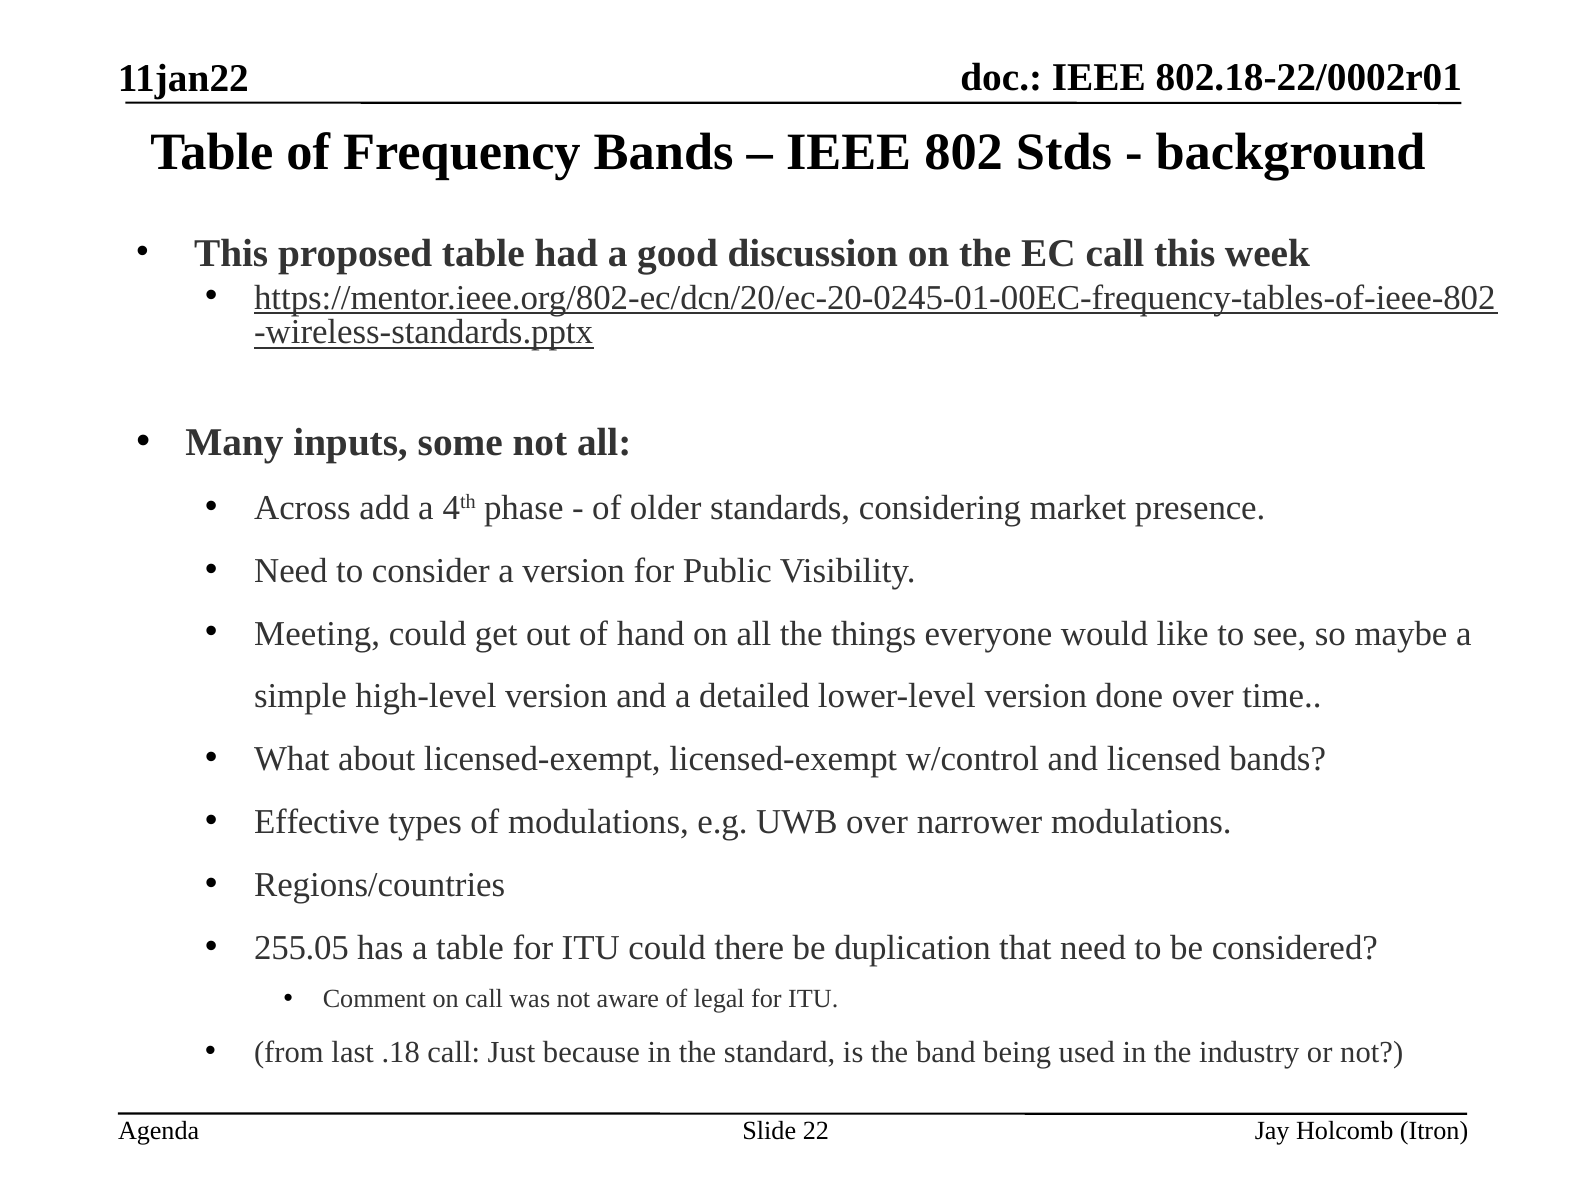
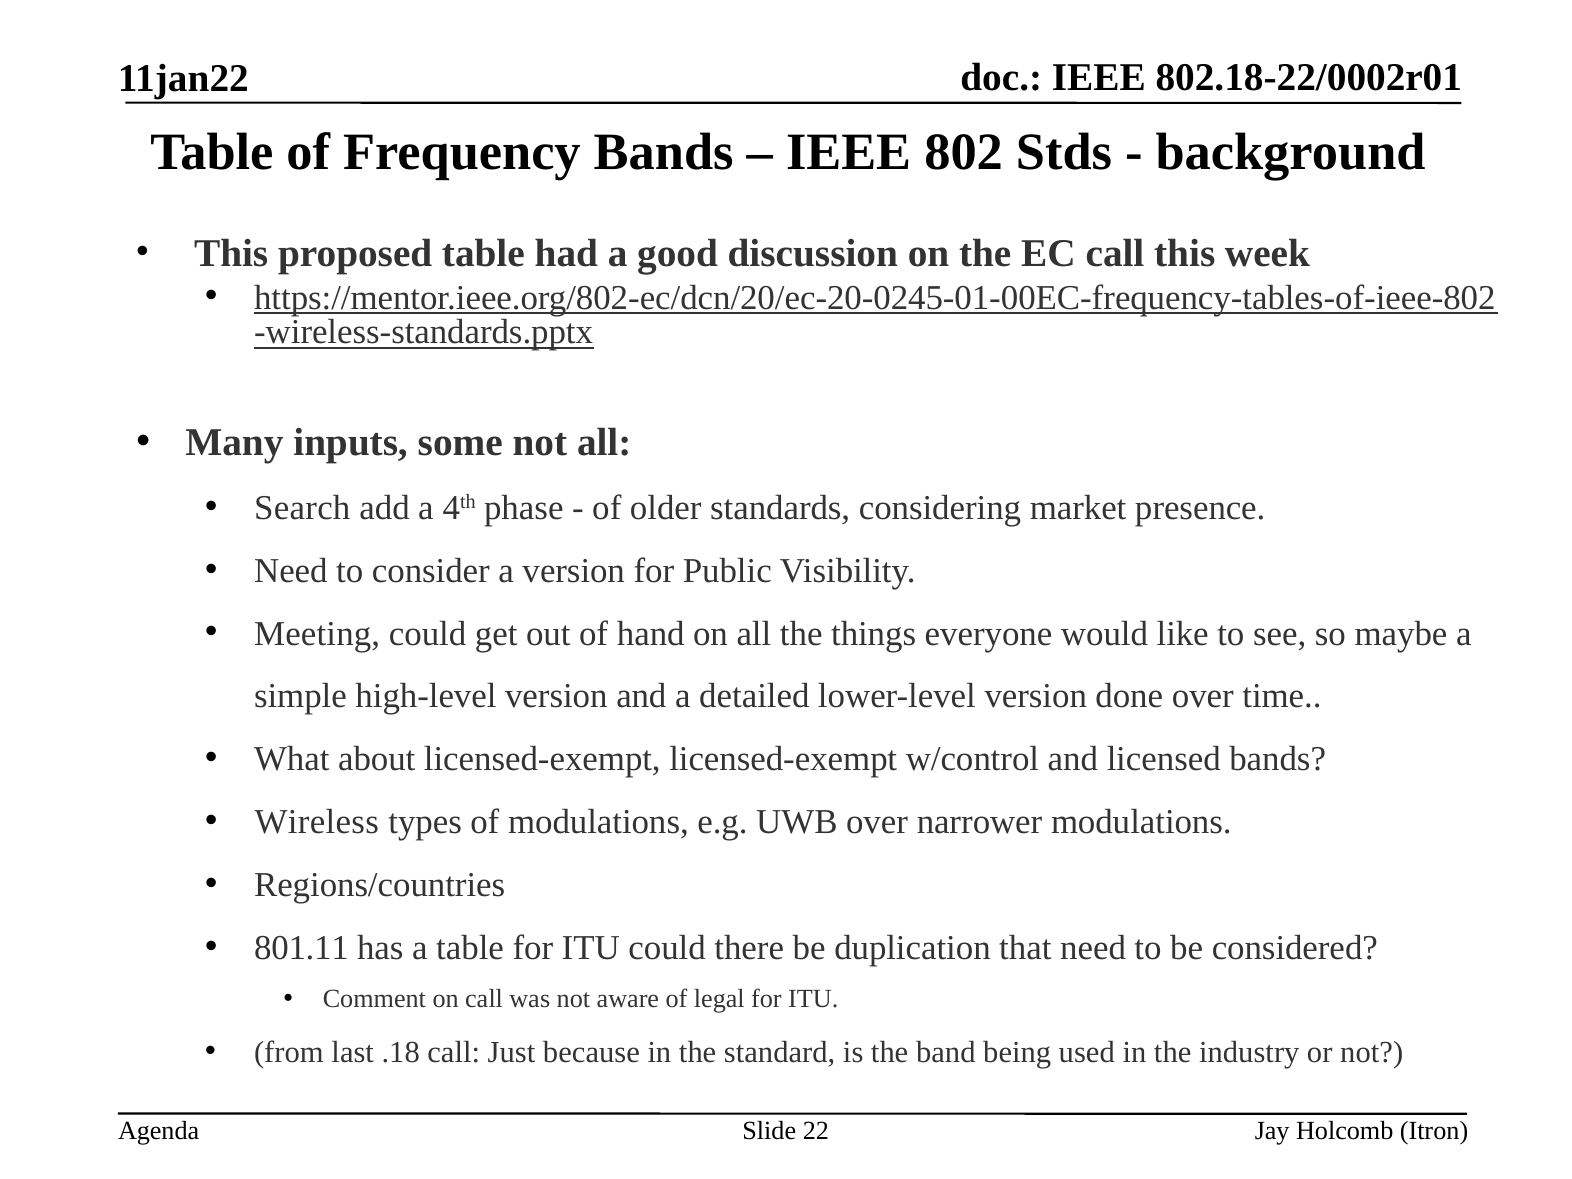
Across: Across -> Search
Effective: Effective -> Wireless
255.05: 255.05 -> 801.11
